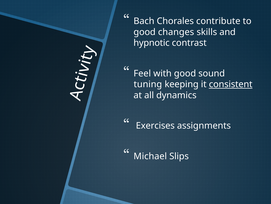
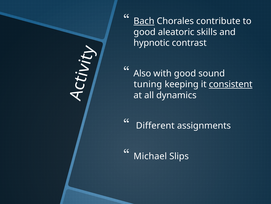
Bach underline: none -> present
changes: changes -> aleatoric
Feel: Feel -> Also
Exercises: Exercises -> Different
